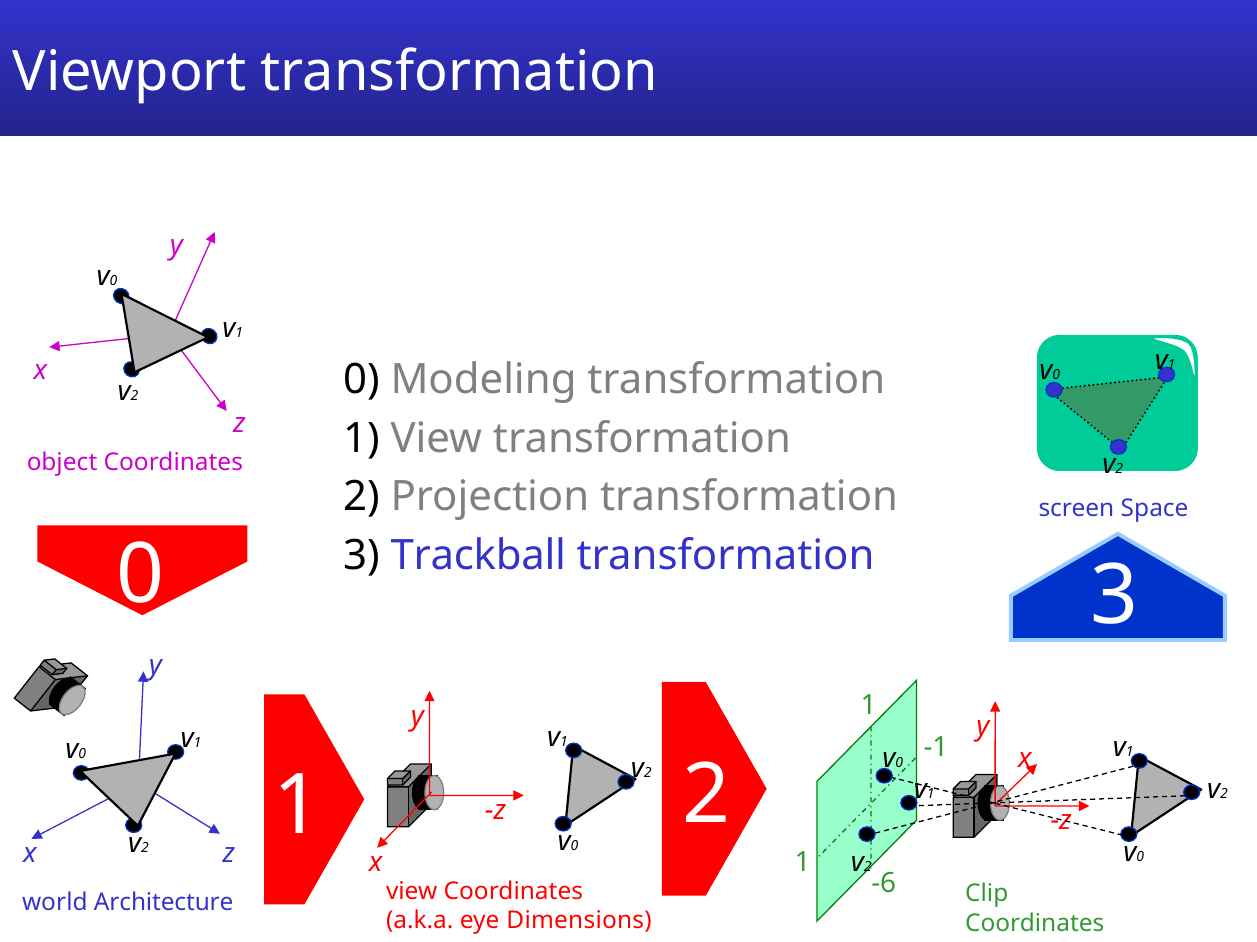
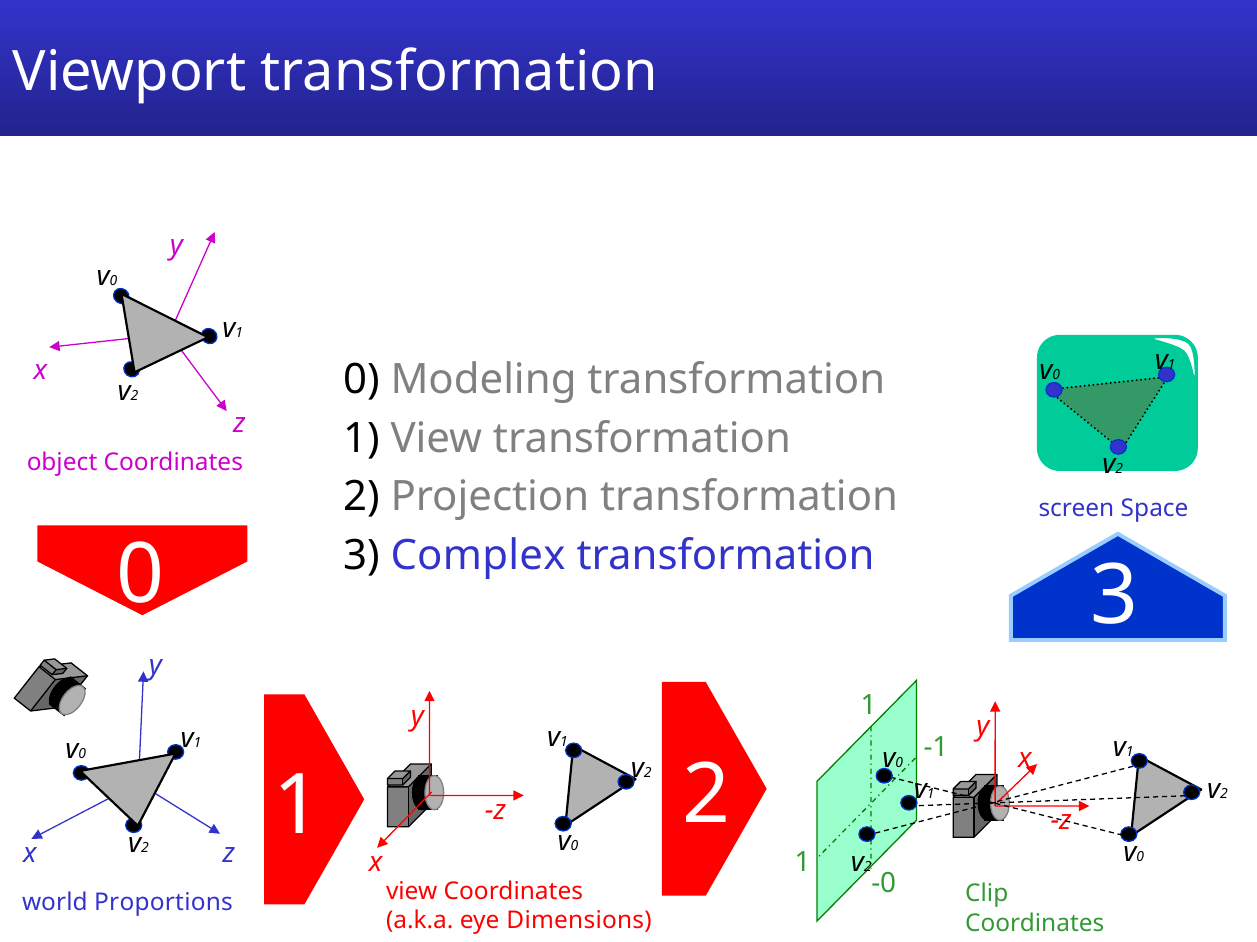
Trackball: Trackball -> Complex
-6: -6 -> -0
Architecture: Architecture -> Proportions
